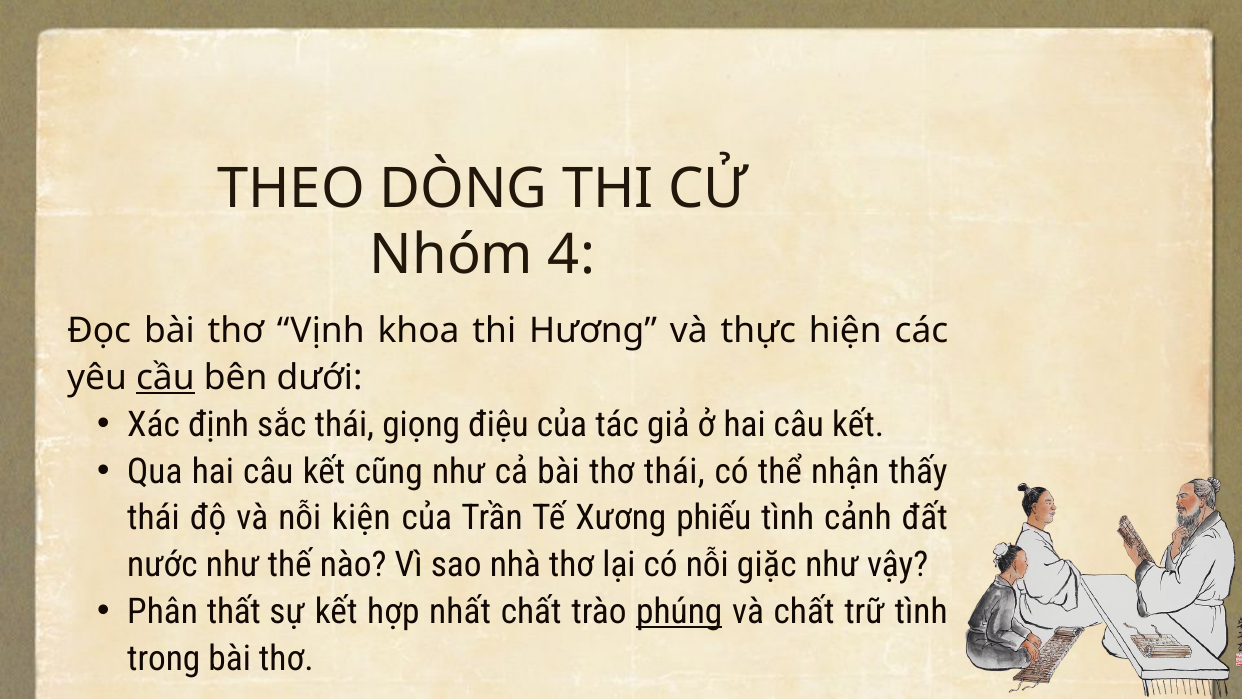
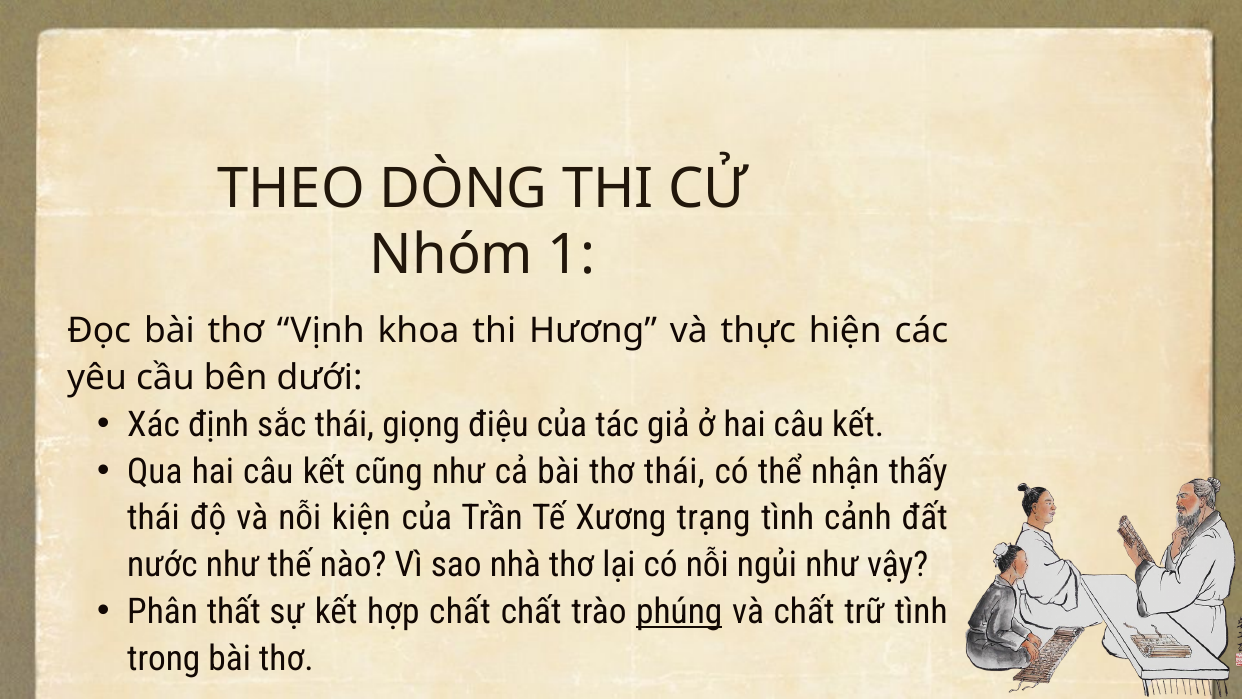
4: 4 -> 1
cầu underline: present -> none
phiếu: phiếu -> trạng
giặc: giặc -> ngủi
hợp nhất: nhất -> chất
